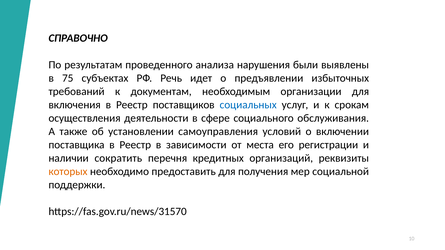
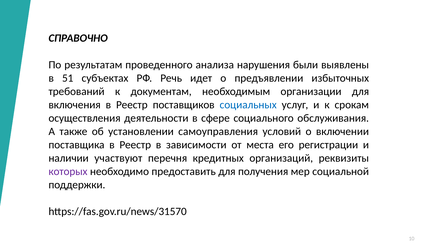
75: 75 -> 51
сократить: сократить -> участвуют
которых colour: orange -> purple
